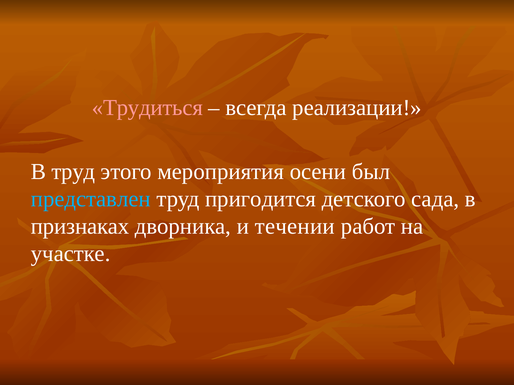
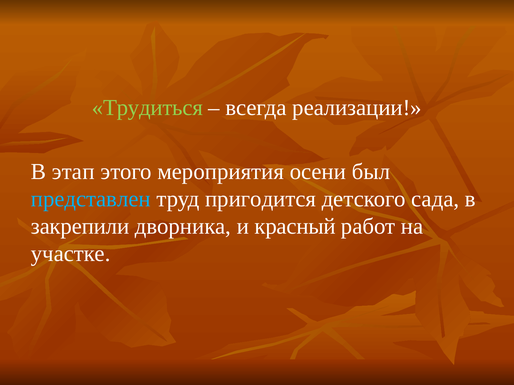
Трудиться colour: pink -> light green
В труд: труд -> этап
признаках: признаках -> закрепили
течении: течении -> красный
